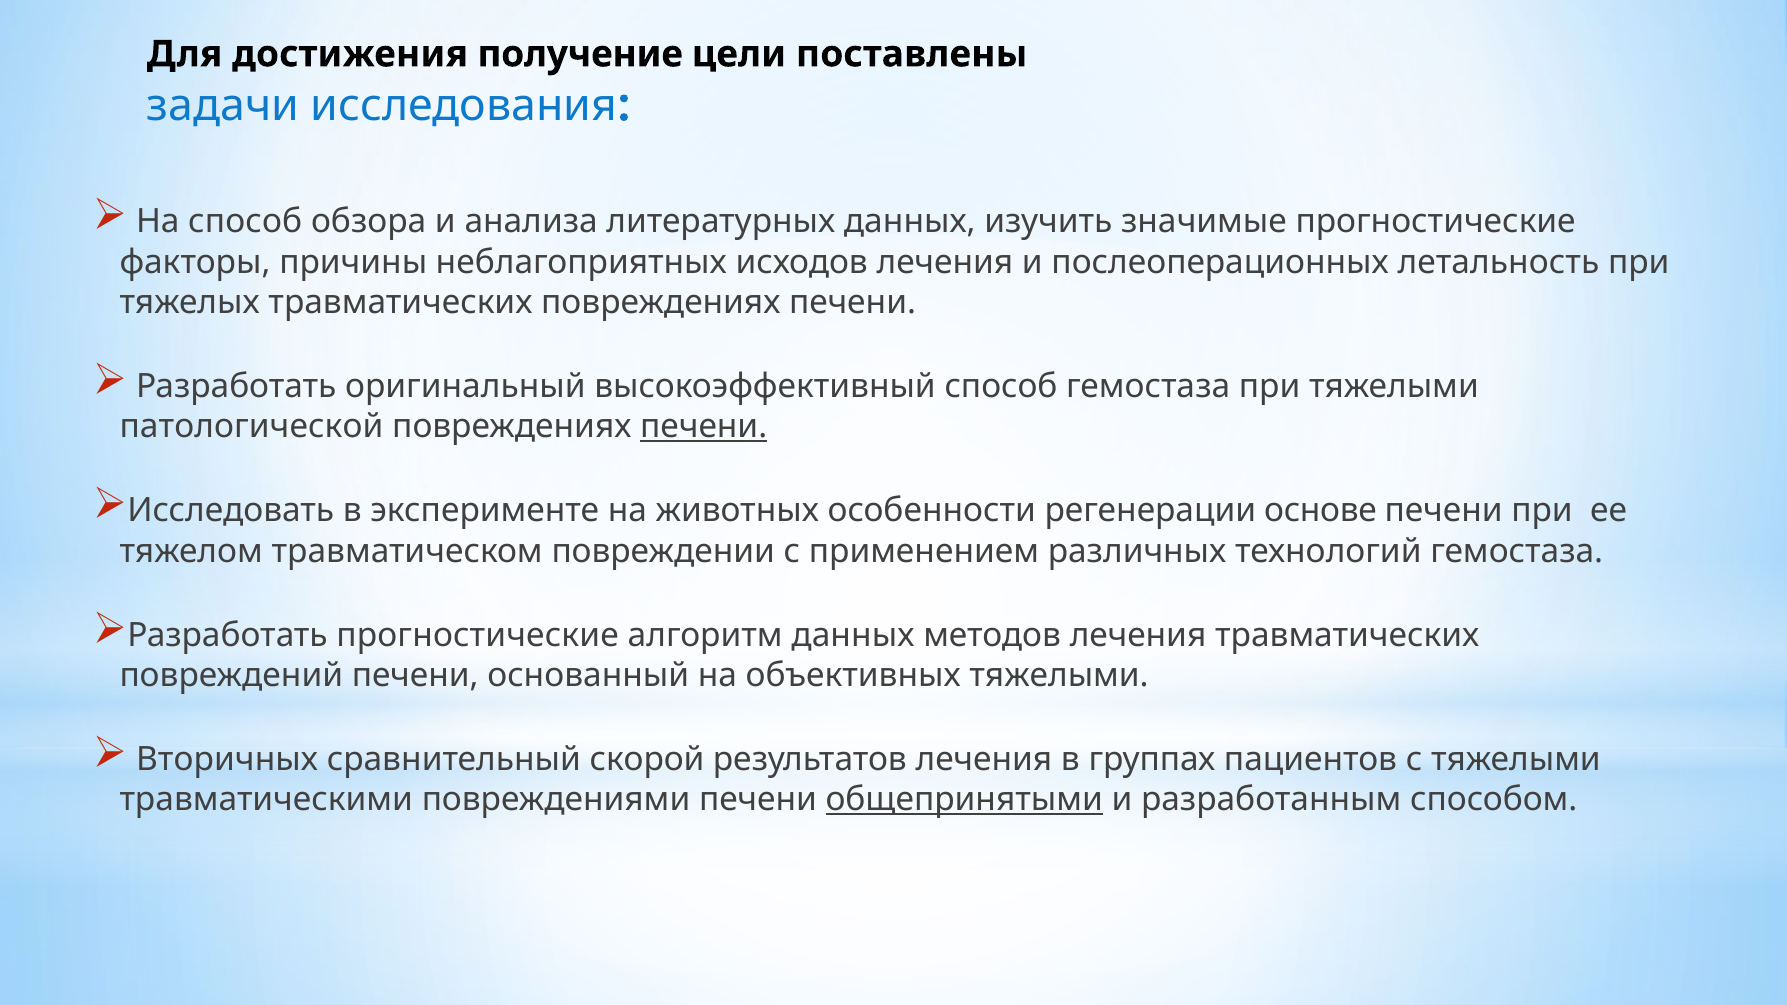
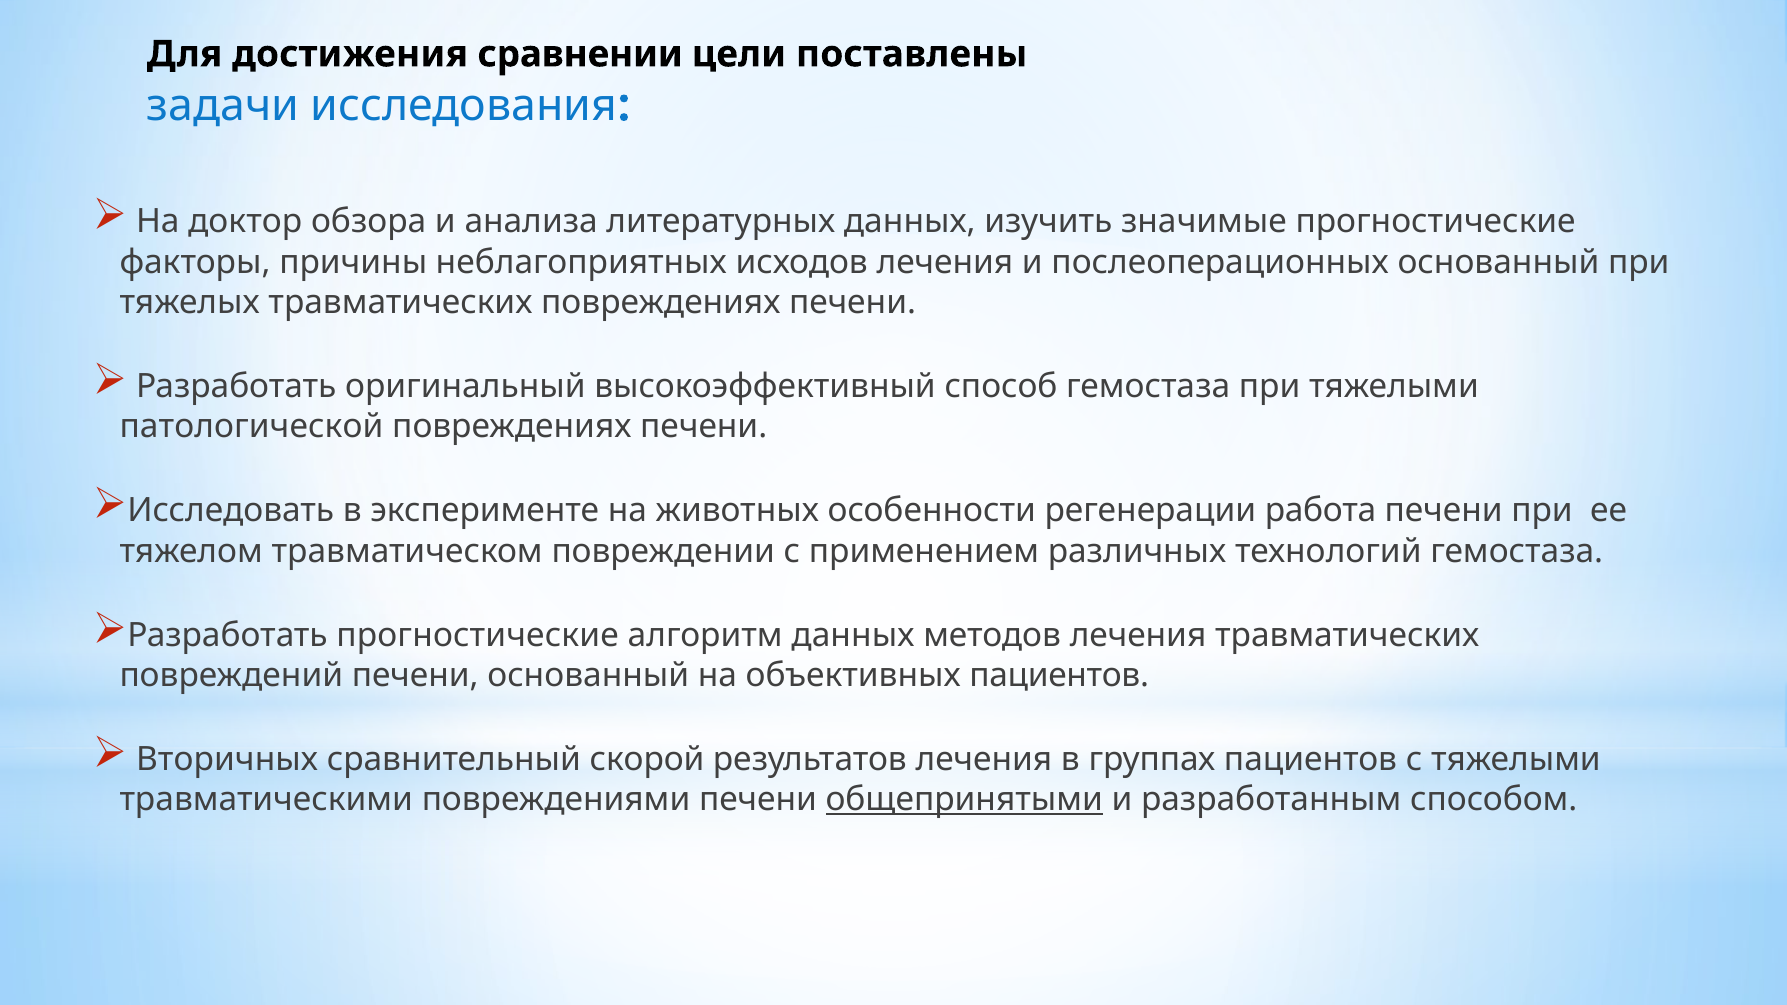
получение: получение -> сравнении
На способ: способ -> доктор
послеоперационных летальность: летальность -> основанный
печени at (704, 427) underline: present -> none
основе: основе -> работа
объективных тяжелыми: тяжелыми -> пациентов
